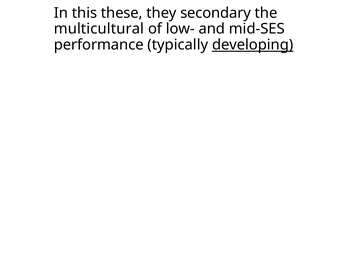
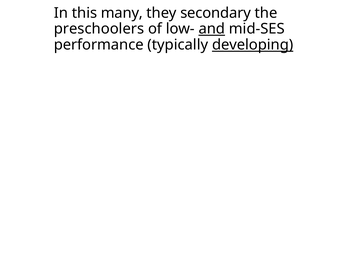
these: these -> many
multicultural: multicultural -> preschoolers
and underline: none -> present
